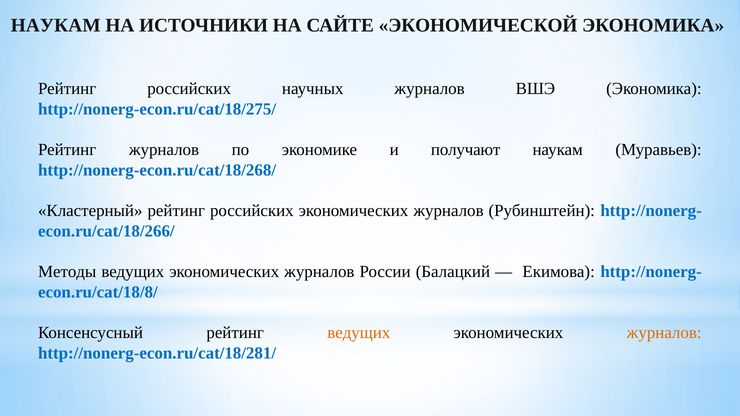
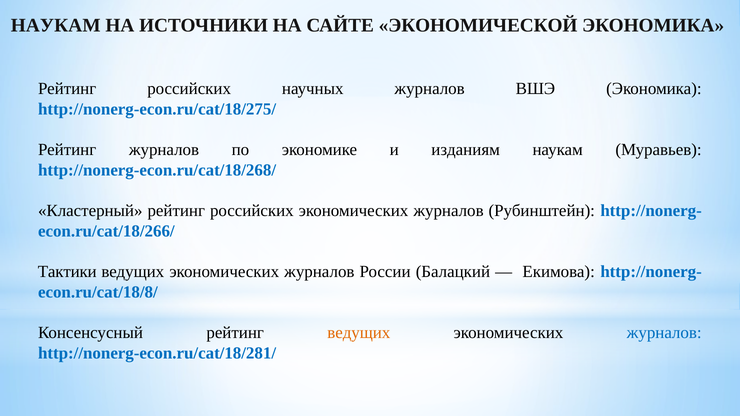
получают: получают -> изданиям
Методы: Методы -> Тактики
журналов at (664, 333) colour: orange -> blue
